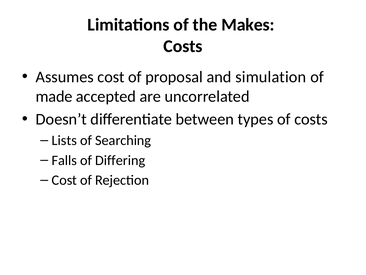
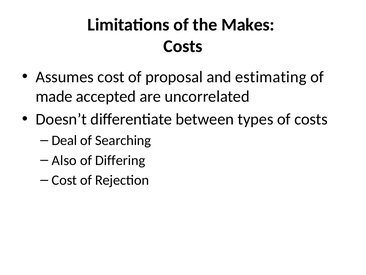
simulation: simulation -> estimating
Lists: Lists -> Deal
Falls: Falls -> Also
